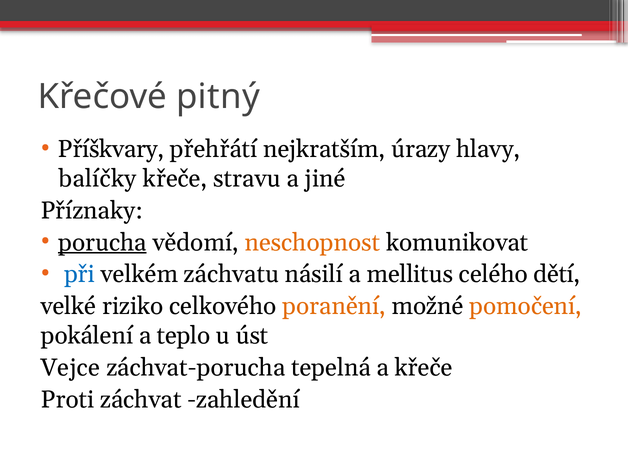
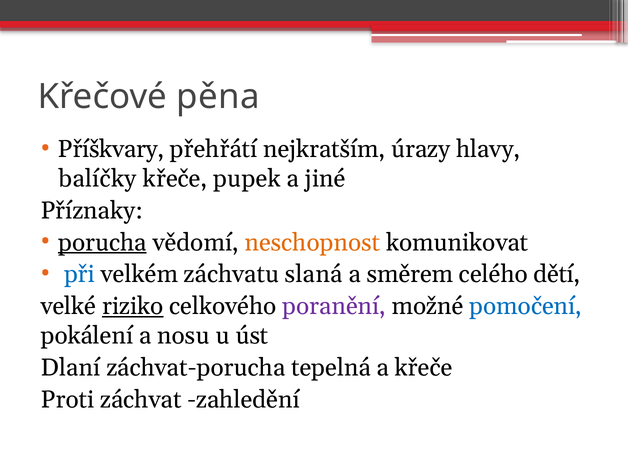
pitný: pitný -> pěna
stravu: stravu -> pupek
násilí: násilí -> slaná
mellitus: mellitus -> směrem
riziko underline: none -> present
poranění colour: orange -> purple
pomočení colour: orange -> blue
teplo: teplo -> nosu
Vejce: Vejce -> Dlaní
